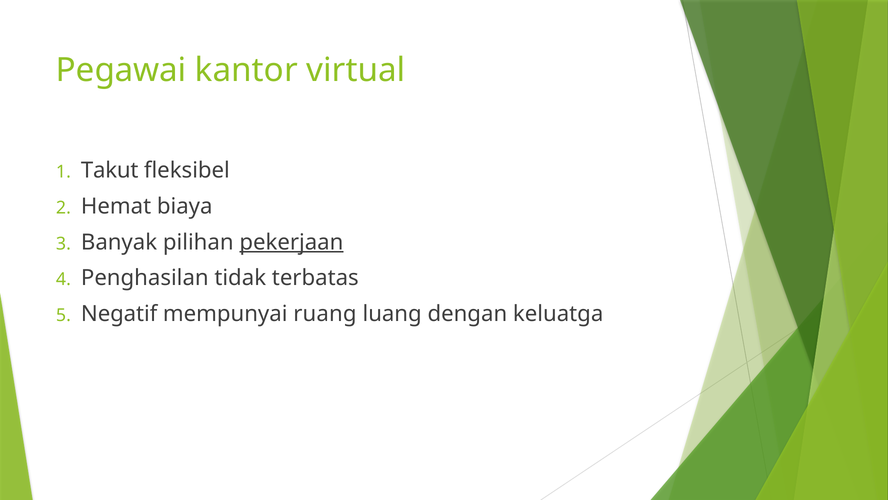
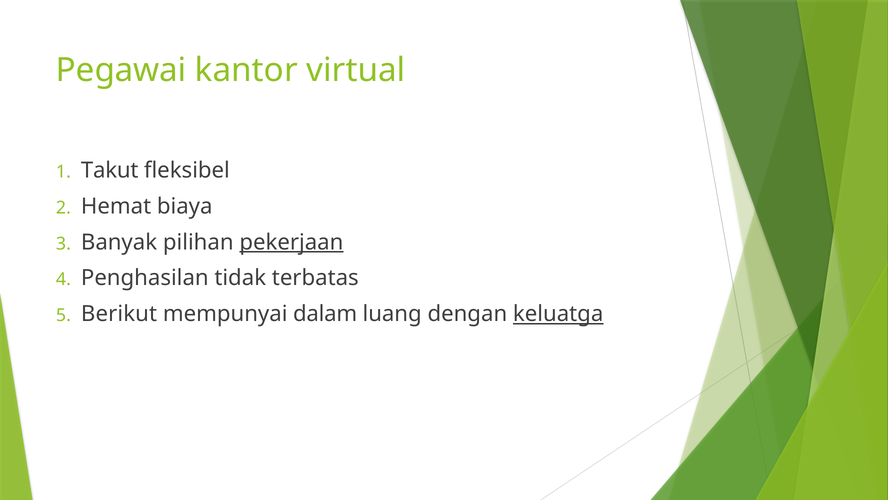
Negatif: Negatif -> Berikut
ruang: ruang -> dalam
keluatga underline: none -> present
